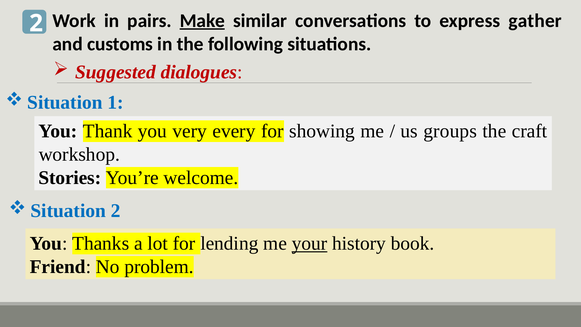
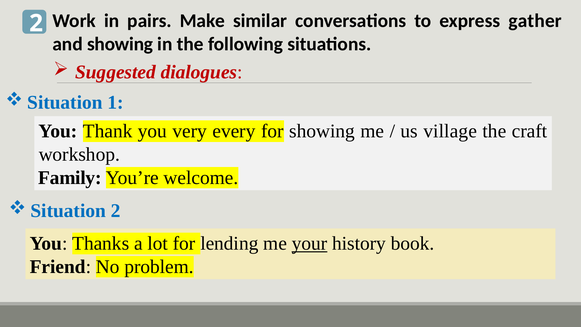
Make underline: present -> none
and customs: customs -> showing
groups: groups -> village
Stories: Stories -> Family
